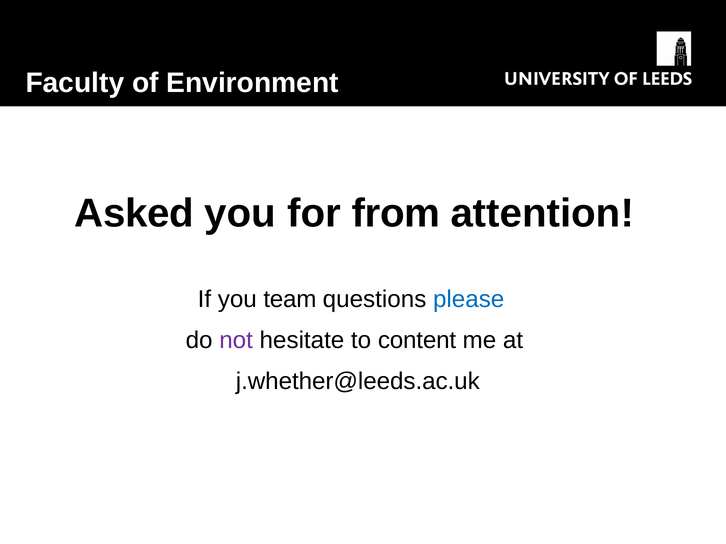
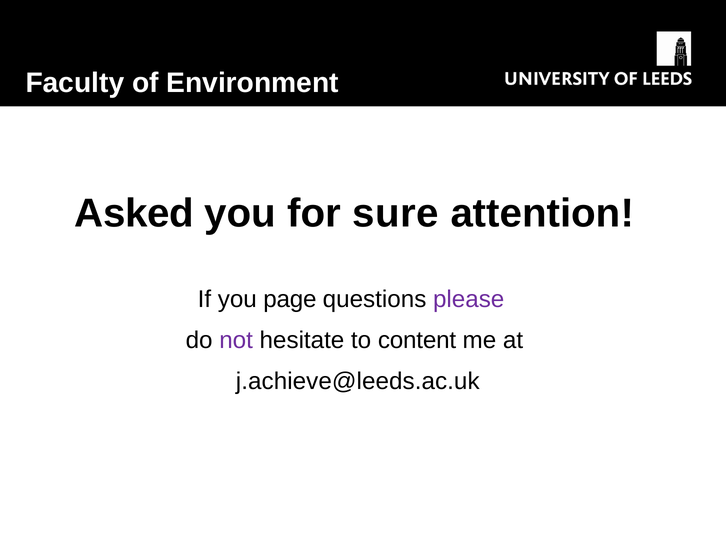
from: from -> sure
team: team -> page
please colour: blue -> purple
j.whether@leeds.ac.uk: j.whether@leeds.ac.uk -> j.achieve@leeds.ac.uk
